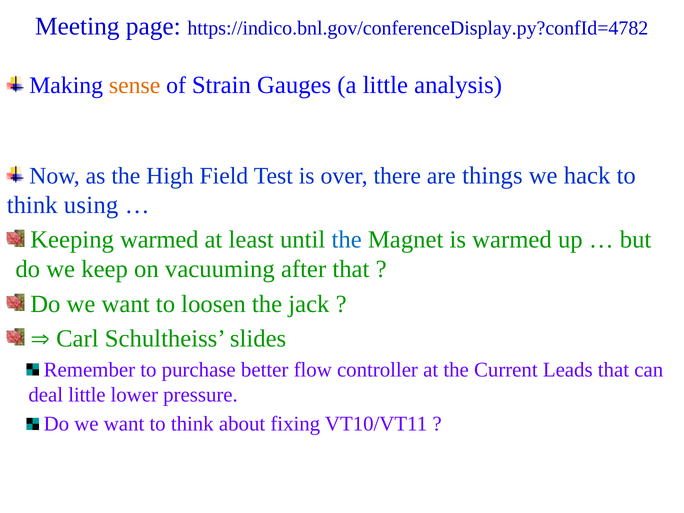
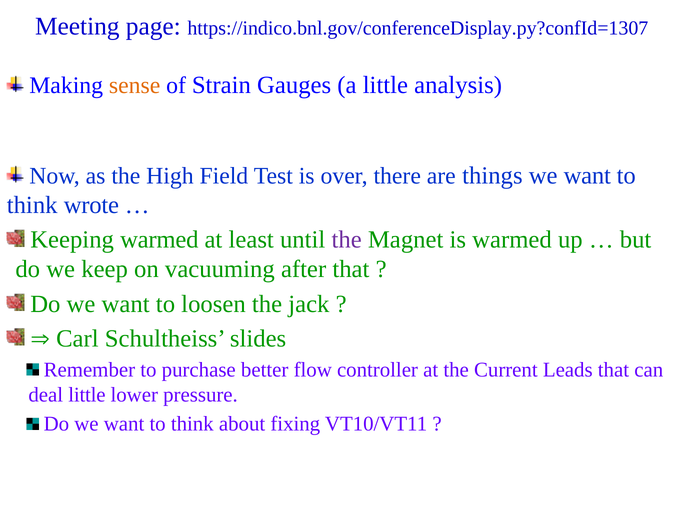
https://indico.bnl.gov/conferenceDisplay.py?confId=4782: https://indico.bnl.gov/conferenceDisplay.py?confId=4782 -> https://indico.bnl.gov/conferenceDisplay.py?confId=1307
things we hack: hack -> want
using: using -> wrote
the at (347, 240) colour: blue -> purple
